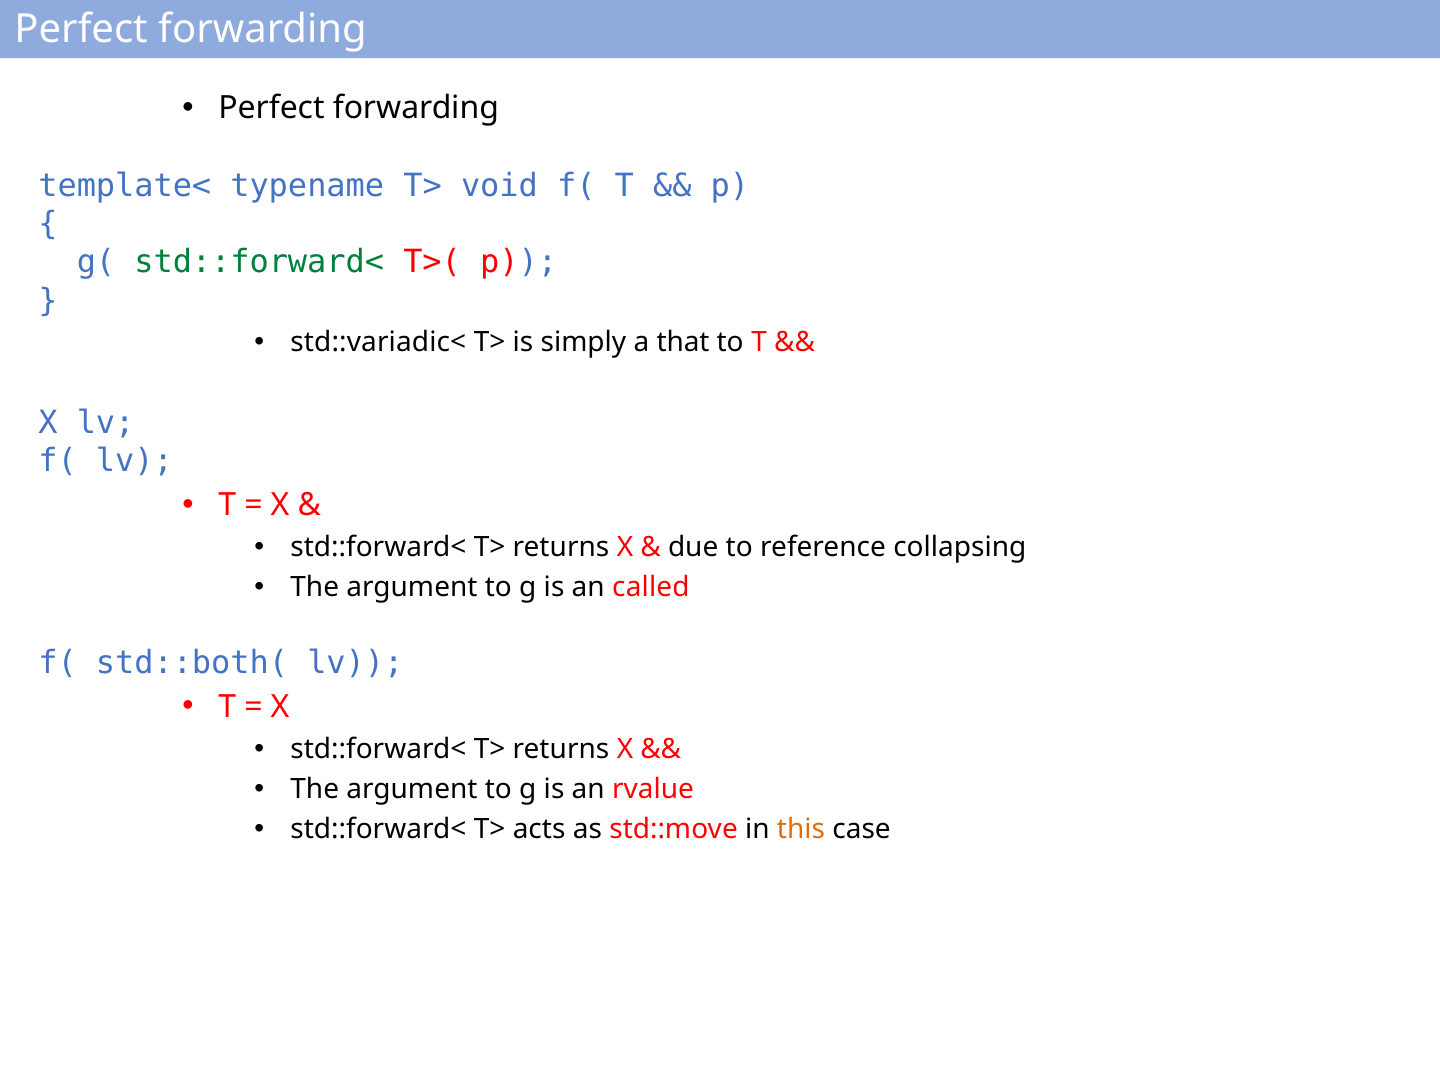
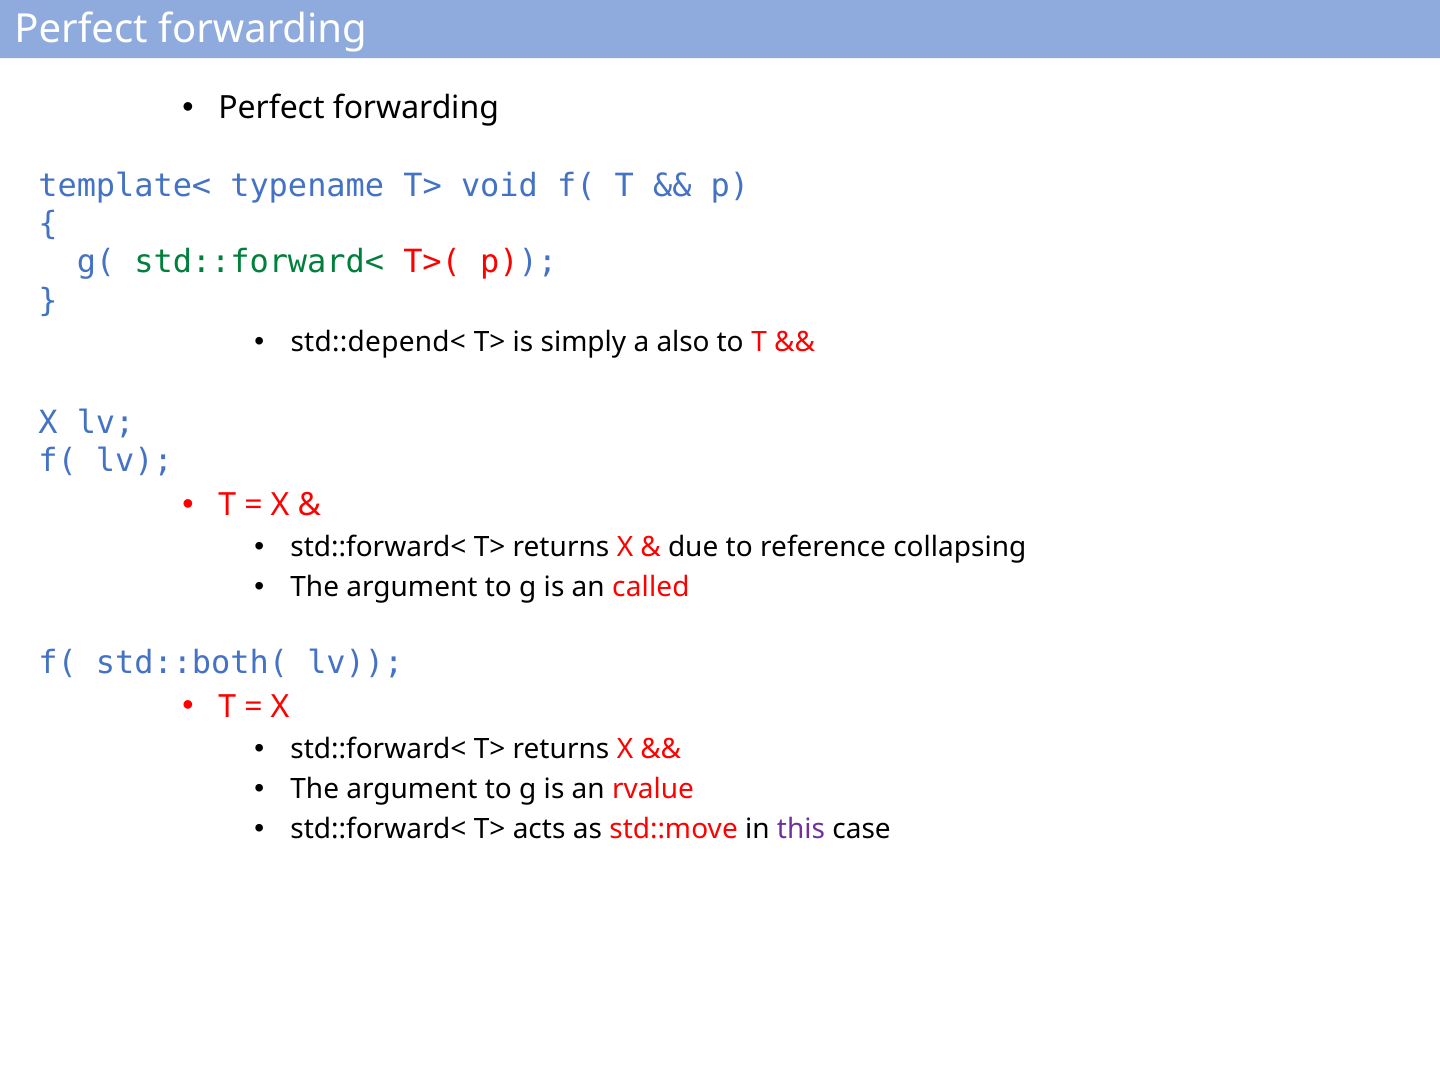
std::variadic<: std::variadic< -> std::depend<
that: that -> also
this colour: orange -> purple
